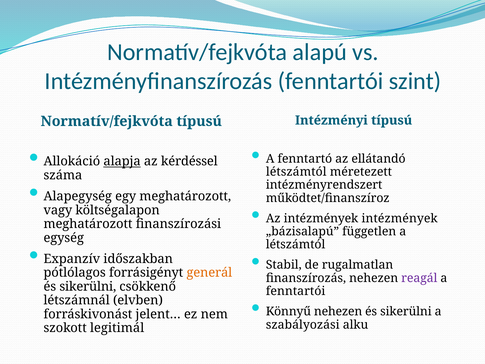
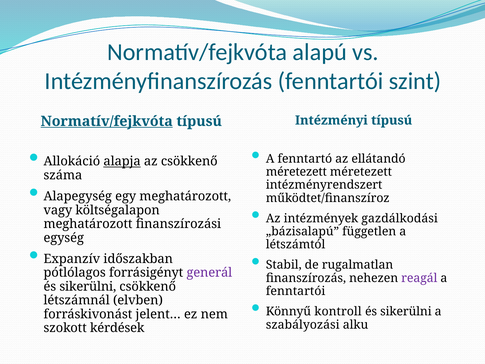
Normatív/fejkvóta at (107, 121) underline: none -> present
az kérdéssel: kérdéssel -> csökkenő
létszámtól at (296, 172): létszámtól -> méretezett
intézmények intézmények: intézmények -> gazdálkodási
generál colour: orange -> purple
Könnyű nehezen: nehezen -> kontroll
legitimál: legitimál -> kérdések
